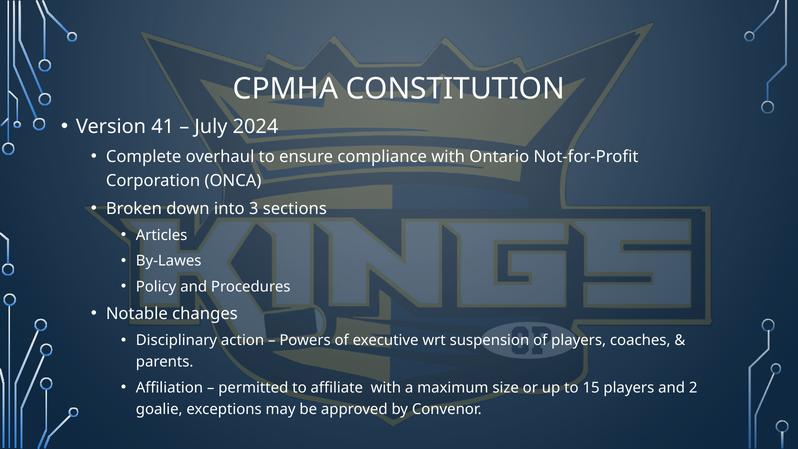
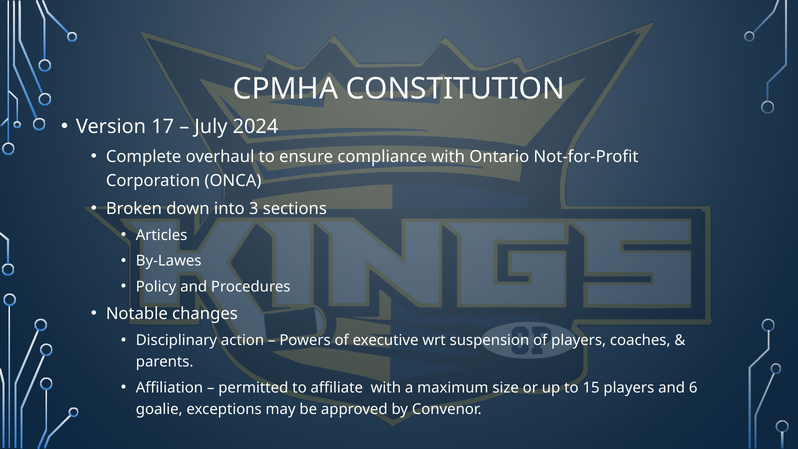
41: 41 -> 17
2: 2 -> 6
